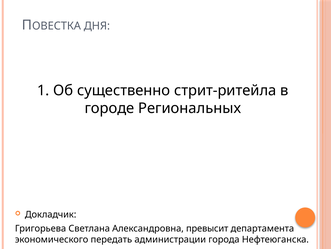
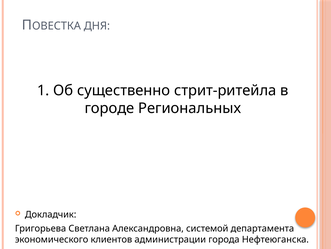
превысит: превысит -> системой
передать: передать -> клиентов
